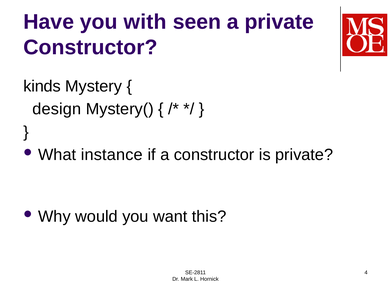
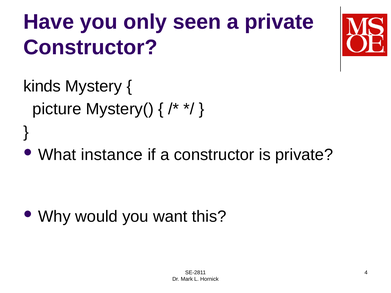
with: with -> only
design: design -> picture
